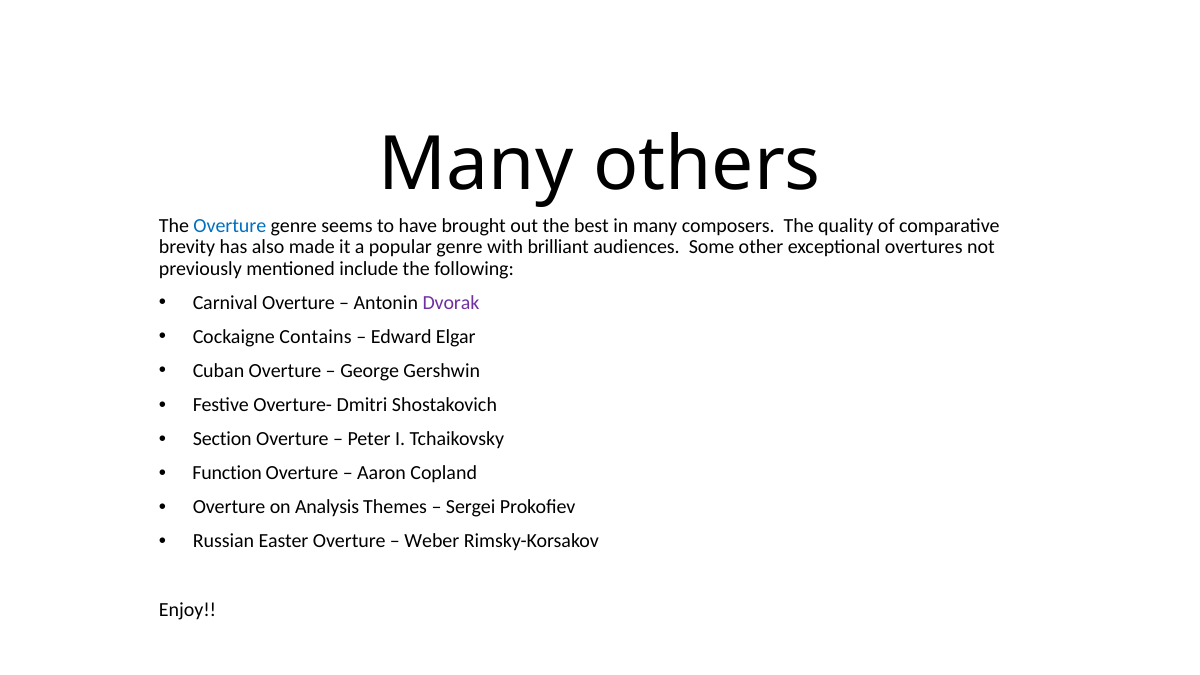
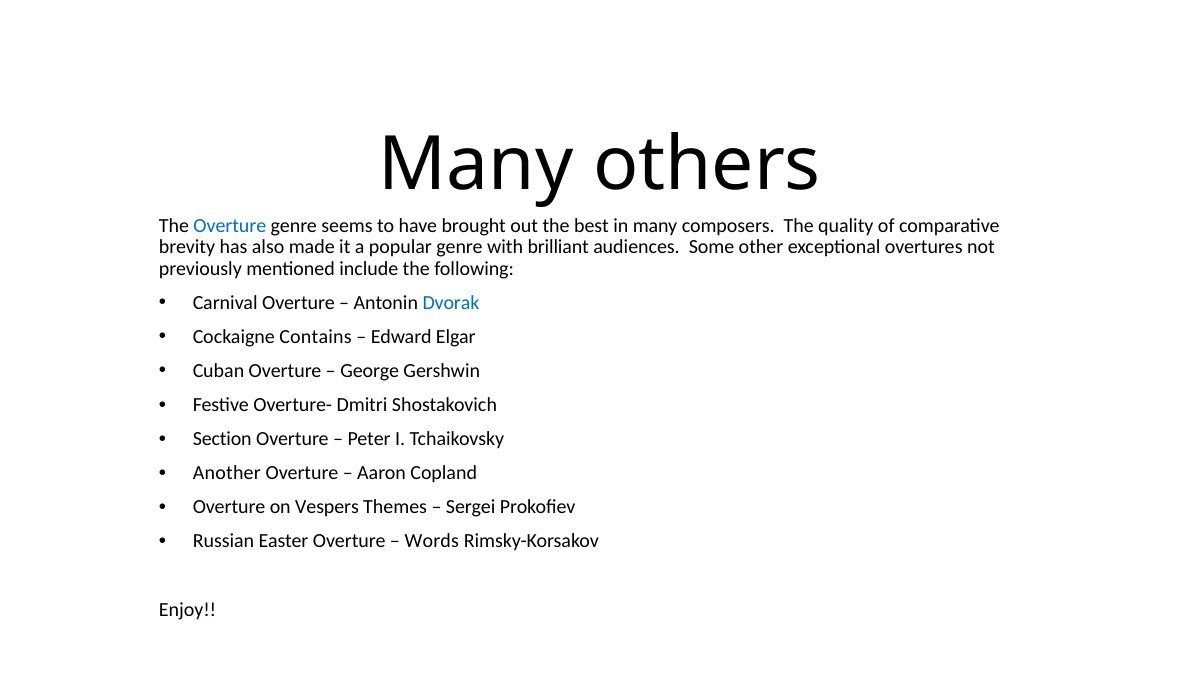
Dvorak colour: purple -> blue
Function: Function -> Another
Analysis: Analysis -> Vespers
Weber: Weber -> Words
